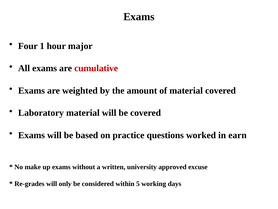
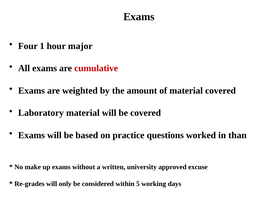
earn: earn -> than
